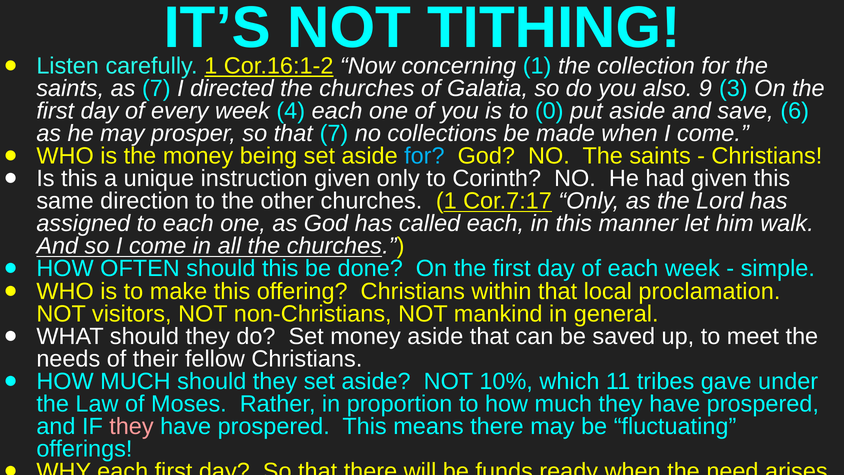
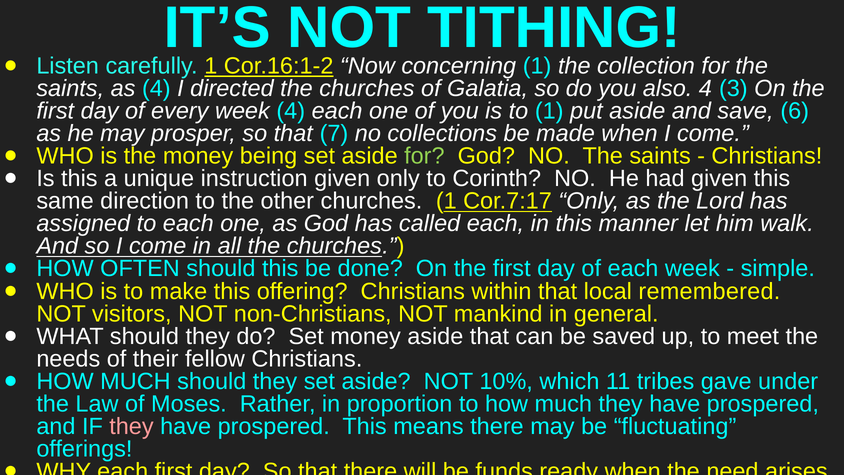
as 7: 7 -> 4
also 9: 9 -> 4
to 0: 0 -> 1
for at (424, 156) colour: light blue -> light green
proclamation: proclamation -> remembered
